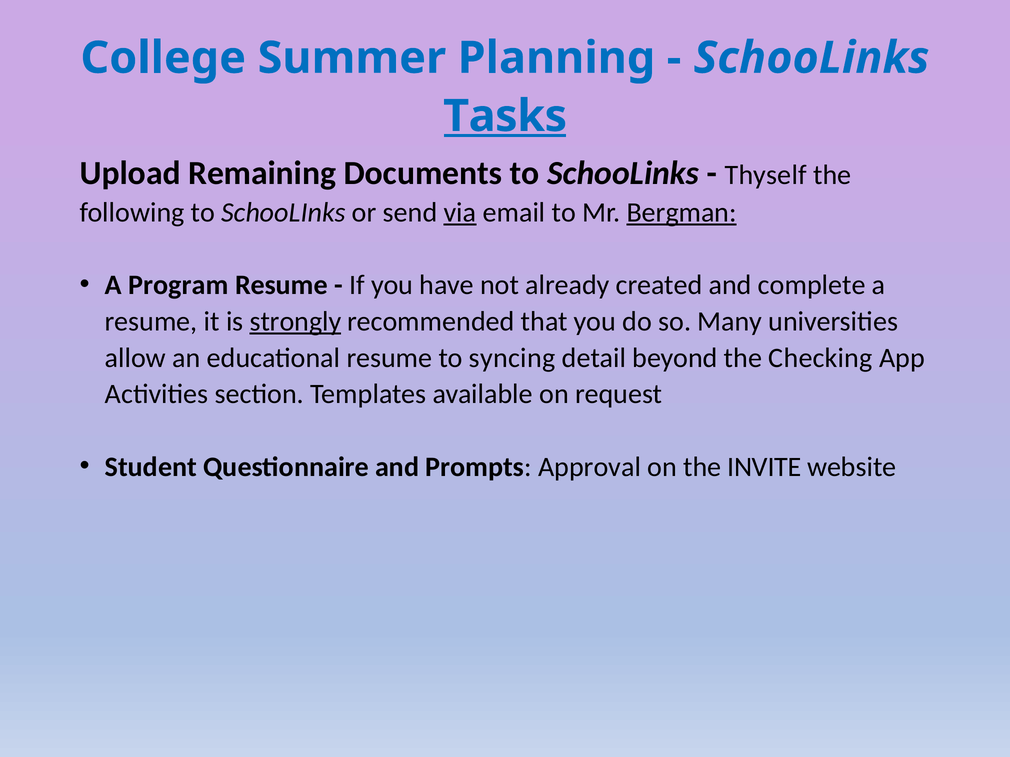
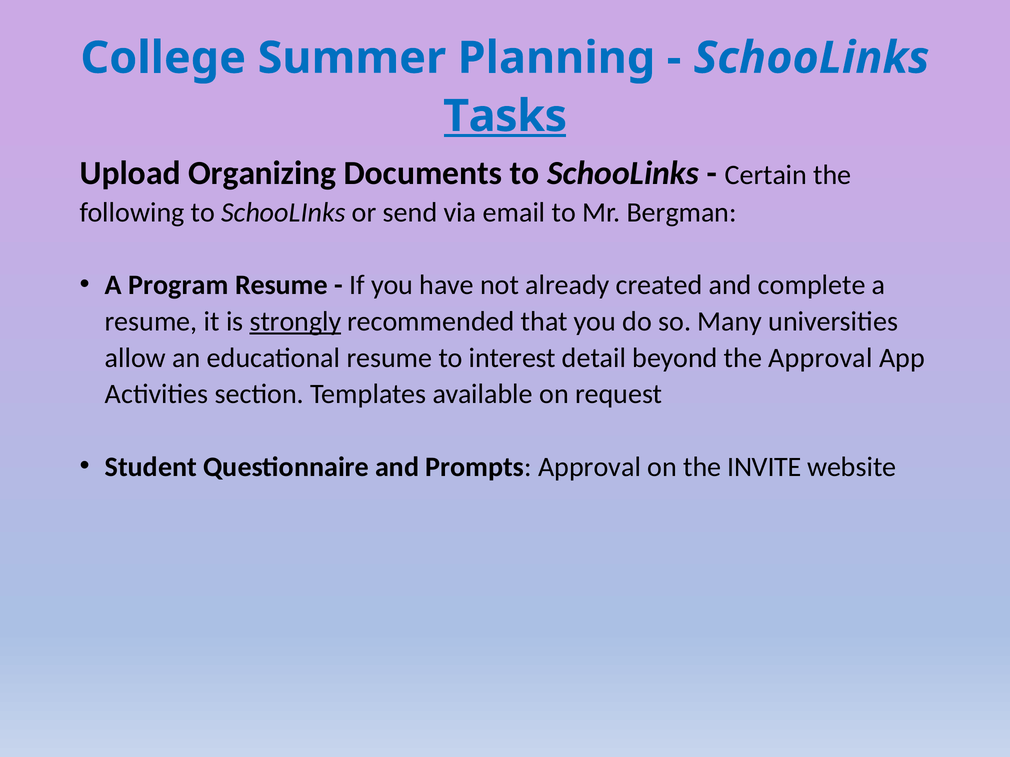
Remaining: Remaining -> Organizing
Thyself: Thyself -> Certain
via underline: present -> none
Bergman underline: present -> none
syncing: syncing -> interest
the Checking: Checking -> Approval
